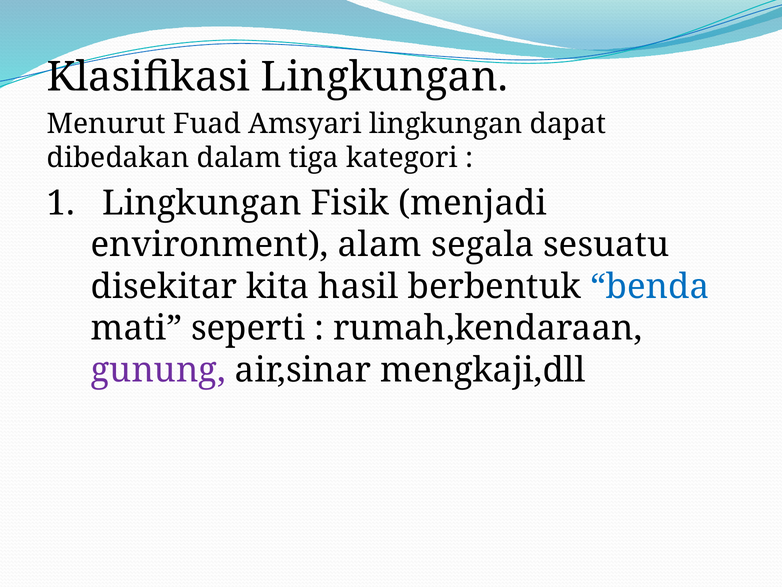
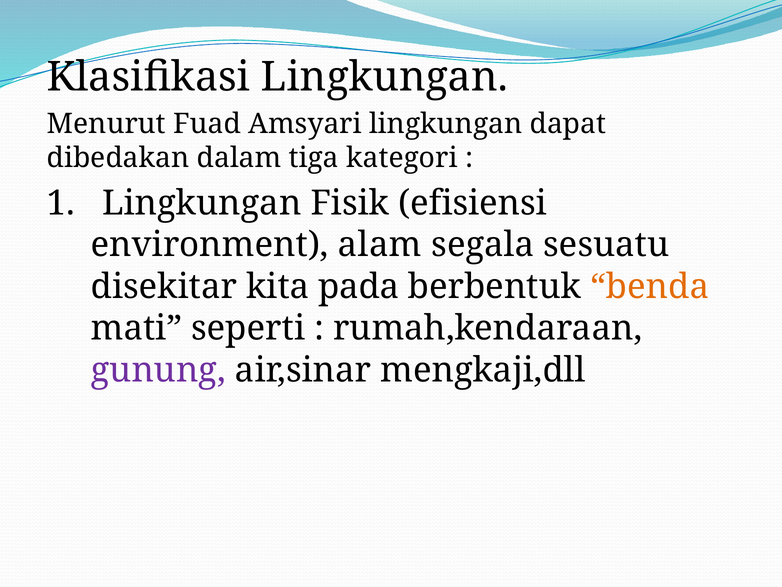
menjadi: menjadi -> efisiensi
hasil: hasil -> pada
benda colour: blue -> orange
